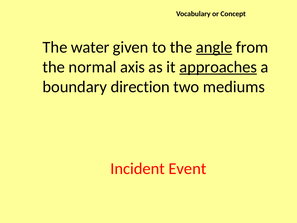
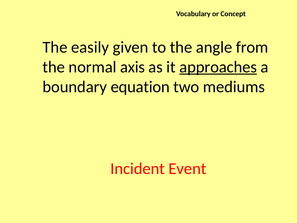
water: water -> easily
angle underline: present -> none
direction: direction -> equation
